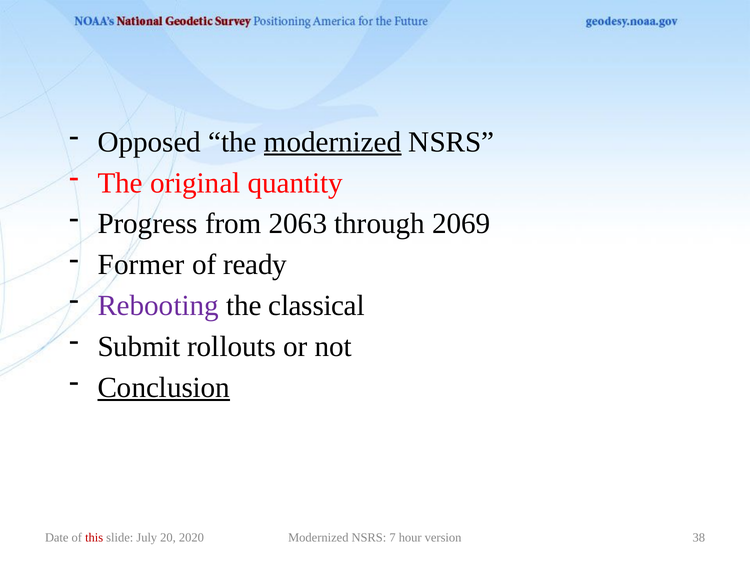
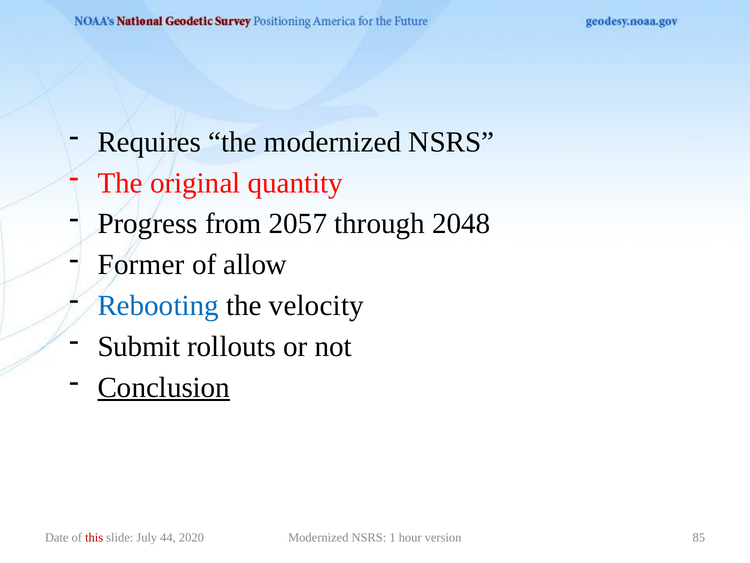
Opposed: Opposed -> Requires
modernized at (333, 142) underline: present -> none
2063: 2063 -> 2057
2069: 2069 -> 2048
ready: ready -> allow
Rebooting colour: purple -> blue
classical: classical -> velocity
20: 20 -> 44
7: 7 -> 1
38: 38 -> 85
